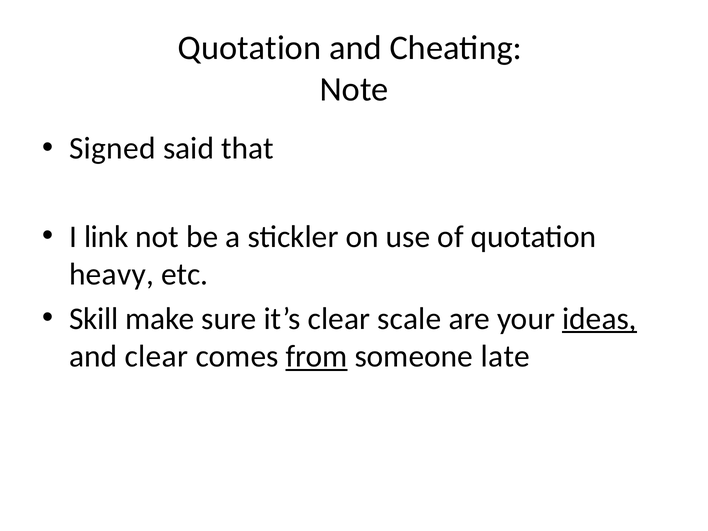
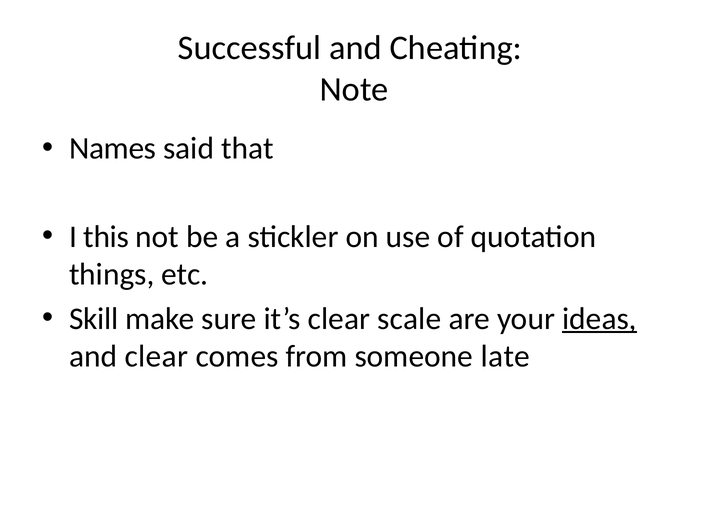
Quotation at (250, 48): Quotation -> Successful
Signed: Signed -> Names
link: link -> this
heavy: heavy -> things
from underline: present -> none
